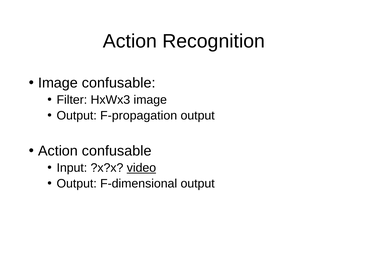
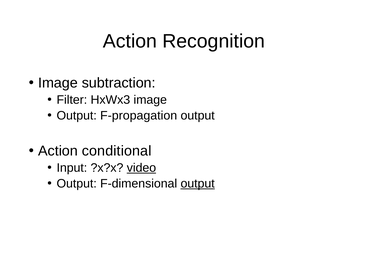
Image confusable: confusable -> subtraction
Action confusable: confusable -> conditional
output at (198, 184) underline: none -> present
